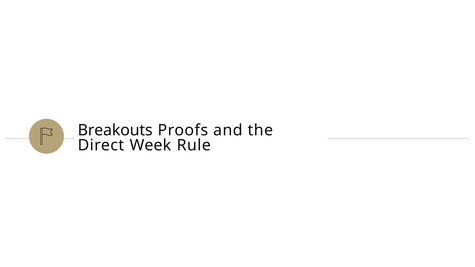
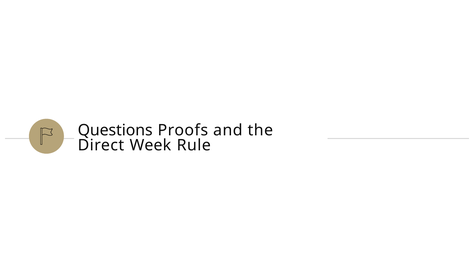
Breakouts: Breakouts -> Questions
